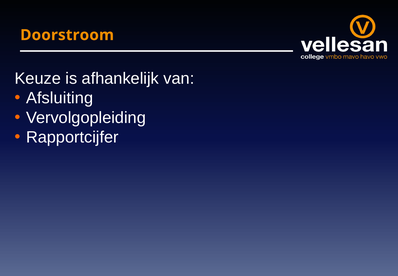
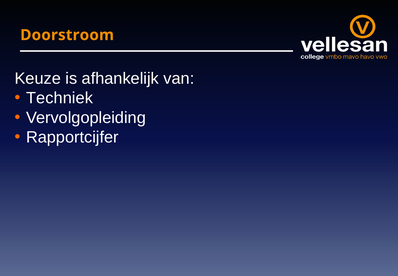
Afsluiting: Afsluiting -> Techniek
